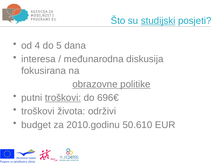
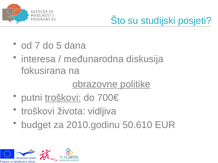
studijski underline: present -> none
4: 4 -> 7
696€: 696€ -> 700€
održivi: održivi -> vidljiva
